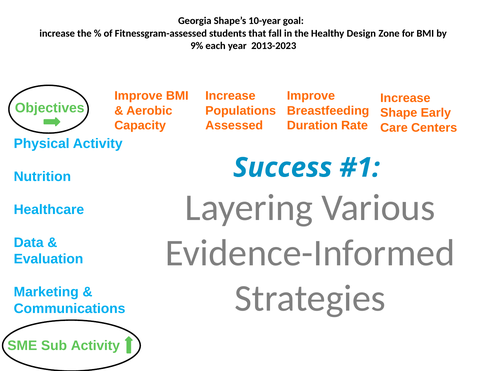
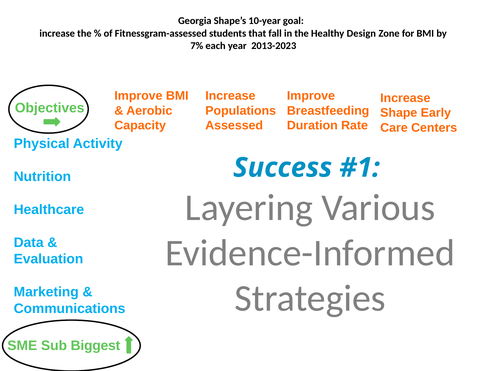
9%: 9% -> 7%
Sub Activity: Activity -> Biggest
